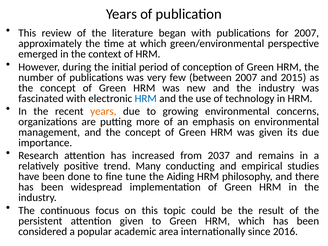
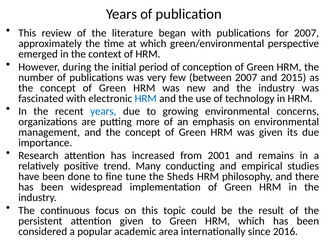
years at (103, 111) colour: orange -> blue
2037: 2037 -> 2001
Aiding: Aiding -> Sheds
